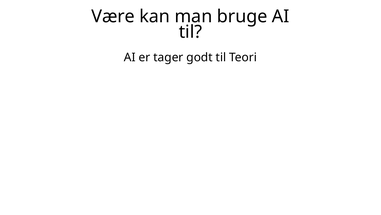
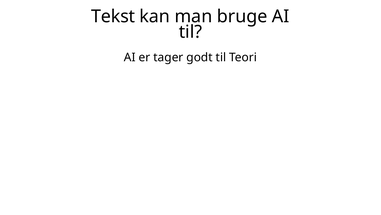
Være: Være -> Tekst
